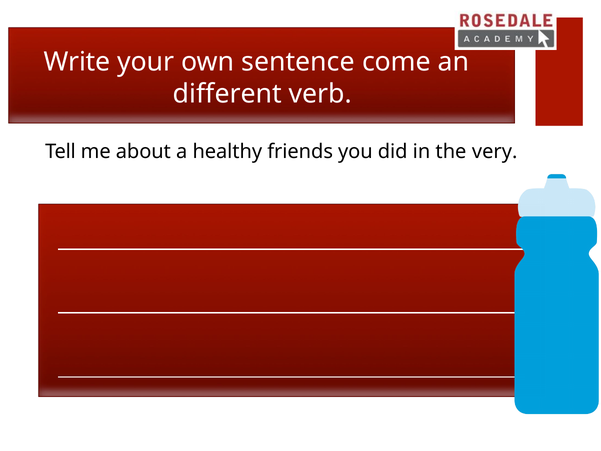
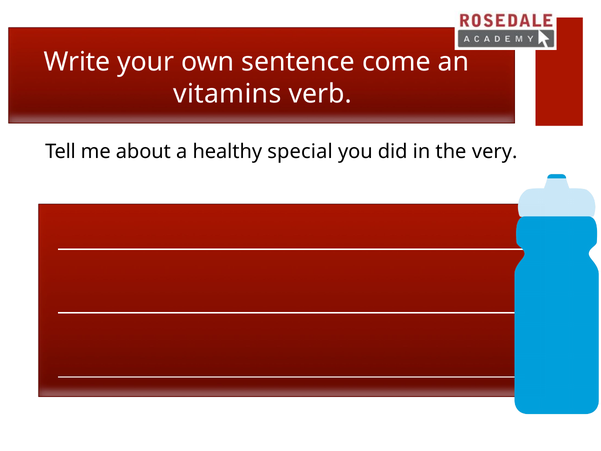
different: different -> vitamins
friends: friends -> special
